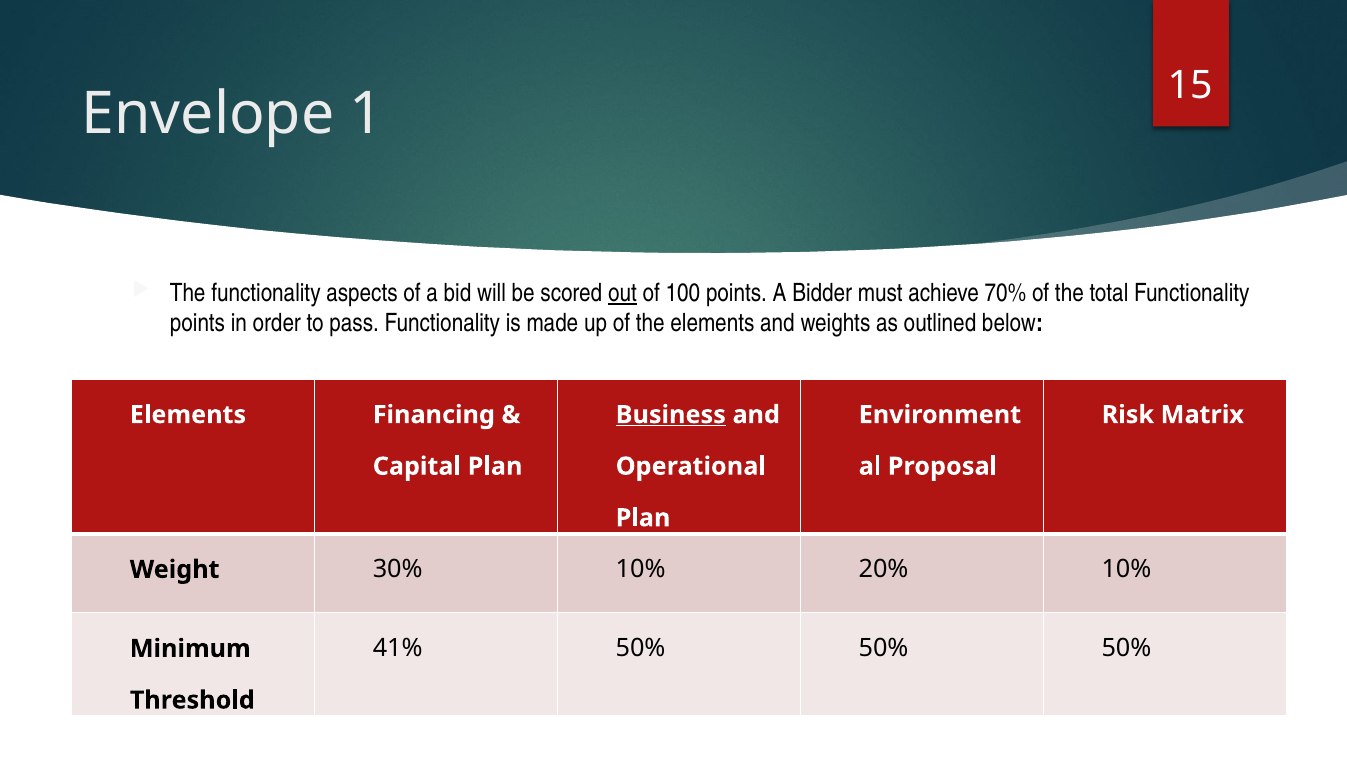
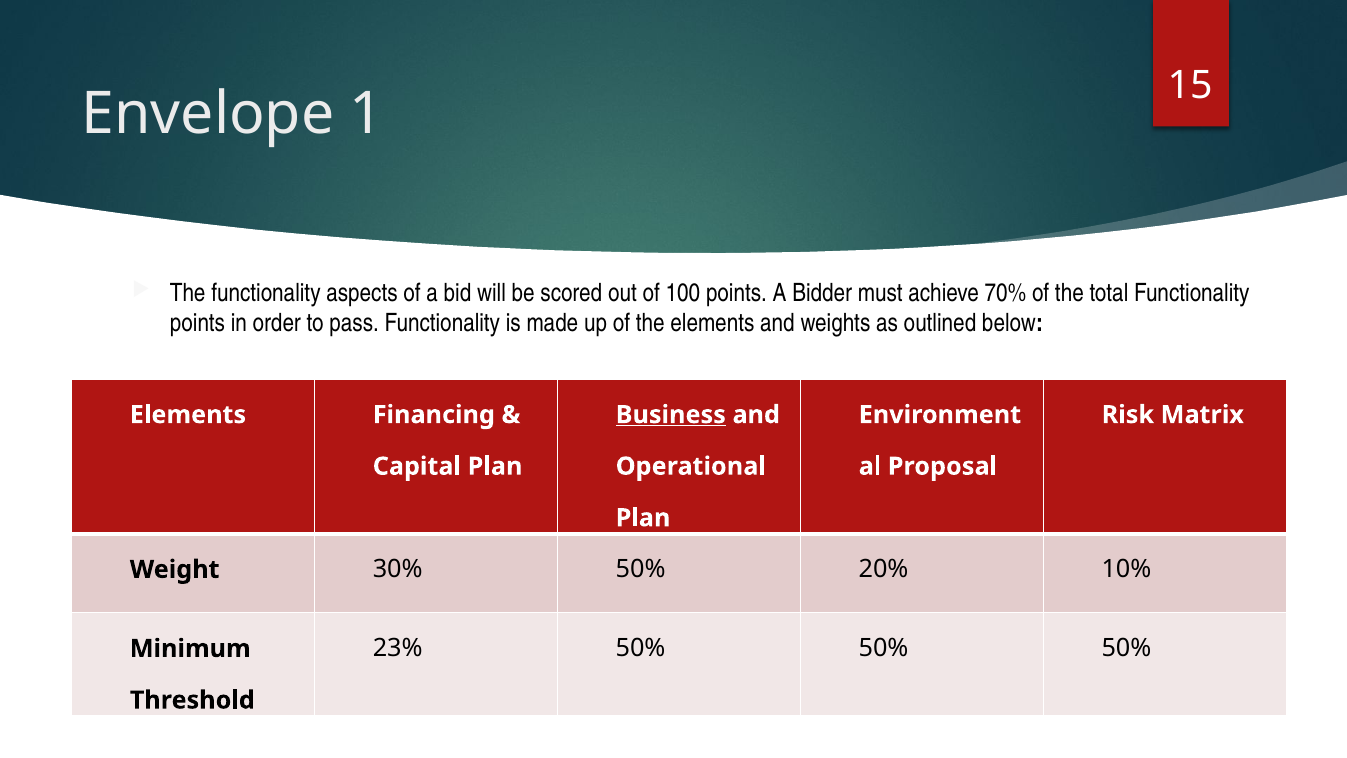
out underline: present -> none
30% 10%: 10% -> 50%
41%: 41% -> 23%
